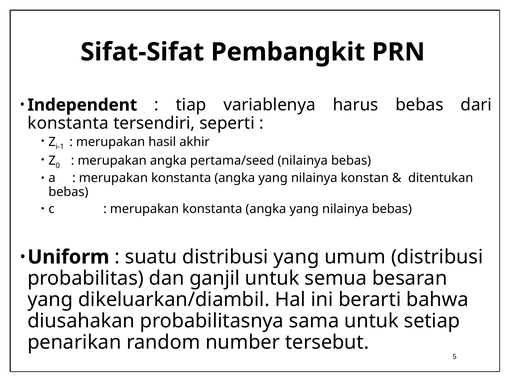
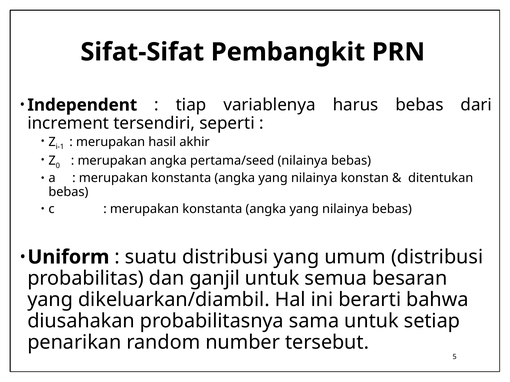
konstanta at (68, 123): konstanta -> increment
